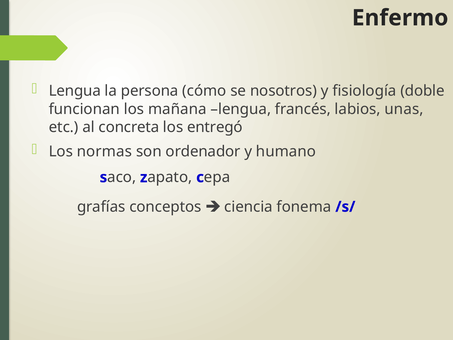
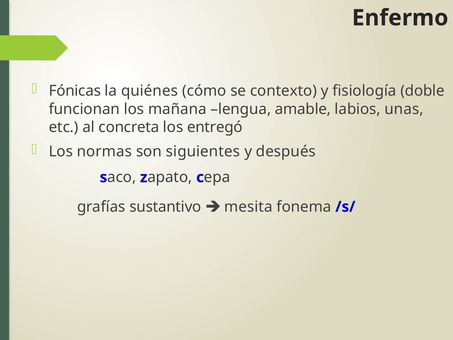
Lengua at (75, 91): Lengua -> Fónicas
persona: persona -> quiénes
nosotros: nosotros -> contexto
francés: francés -> amable
ordenador: ordenador -> siguientes
humano: humano -> después
conceptos: conceptos -> sustantivo
ciencia: ciencia -> mesita
